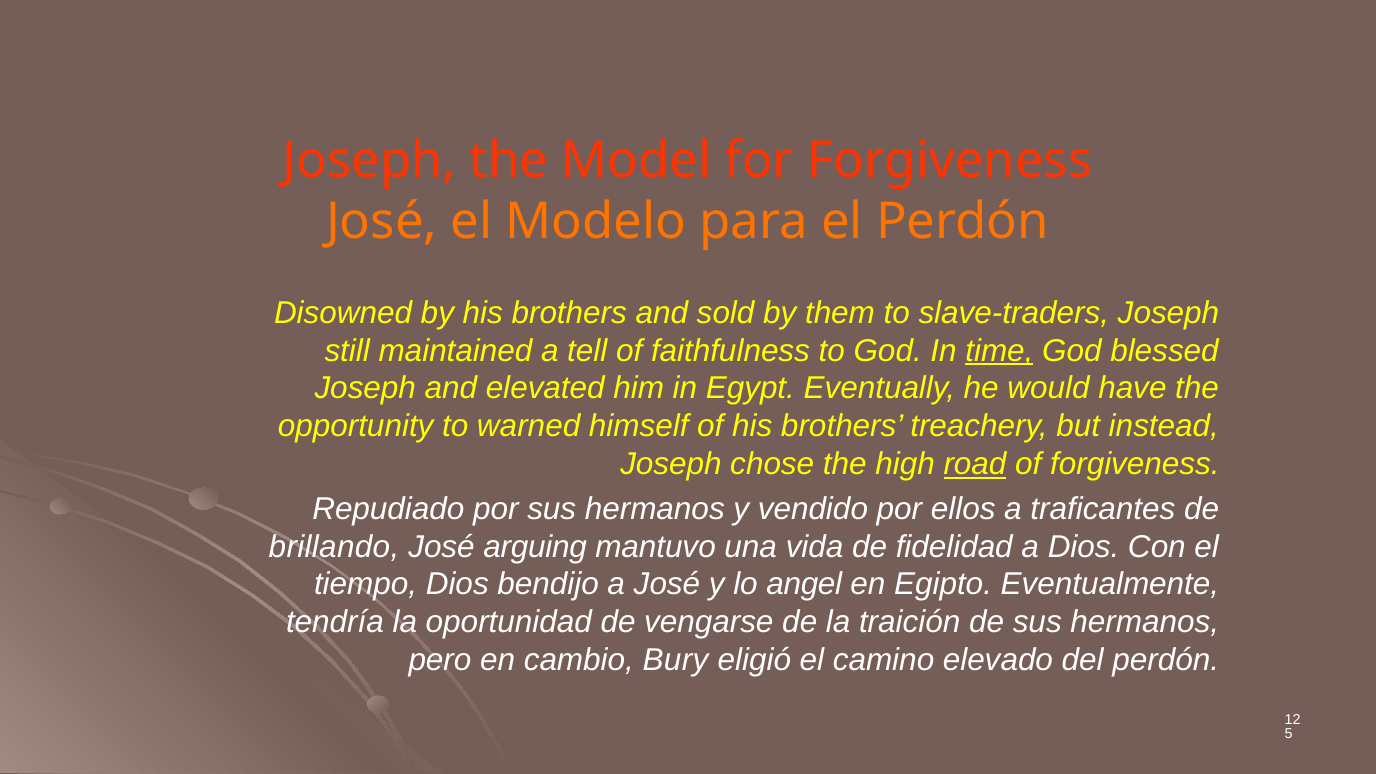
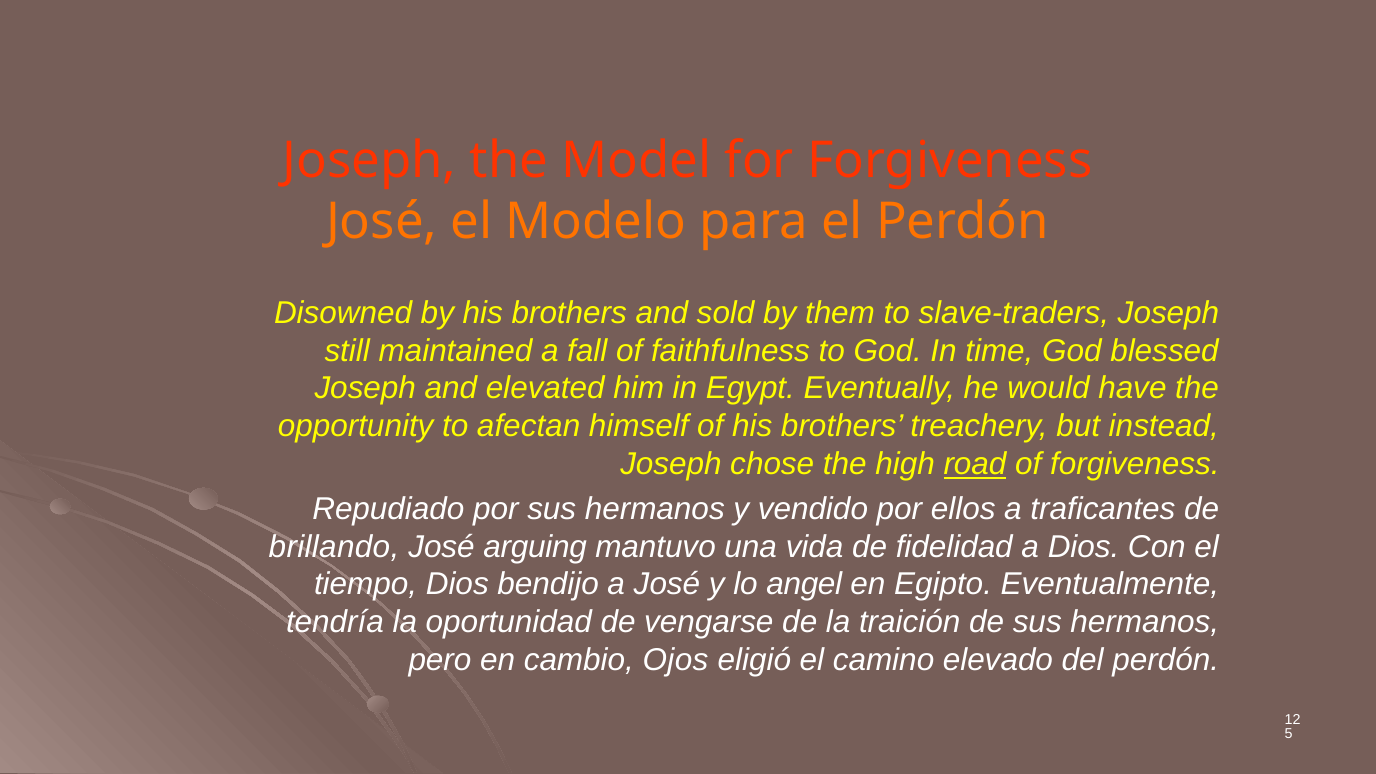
tell: tell -> fall
time underline: present -> none
warned: warned -> afectan
Bury: Bury -> Ojos
